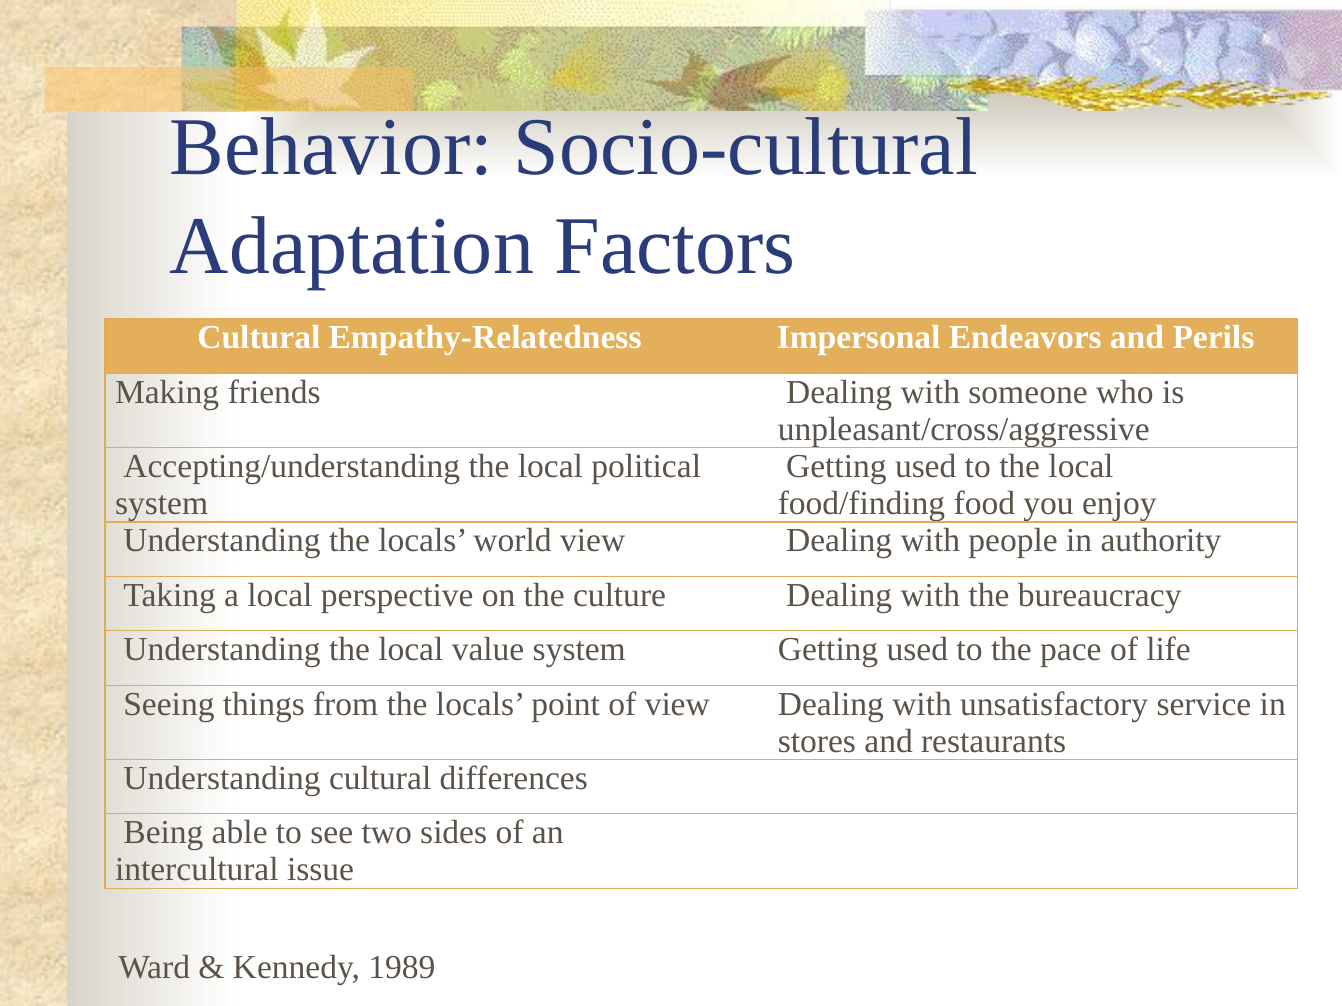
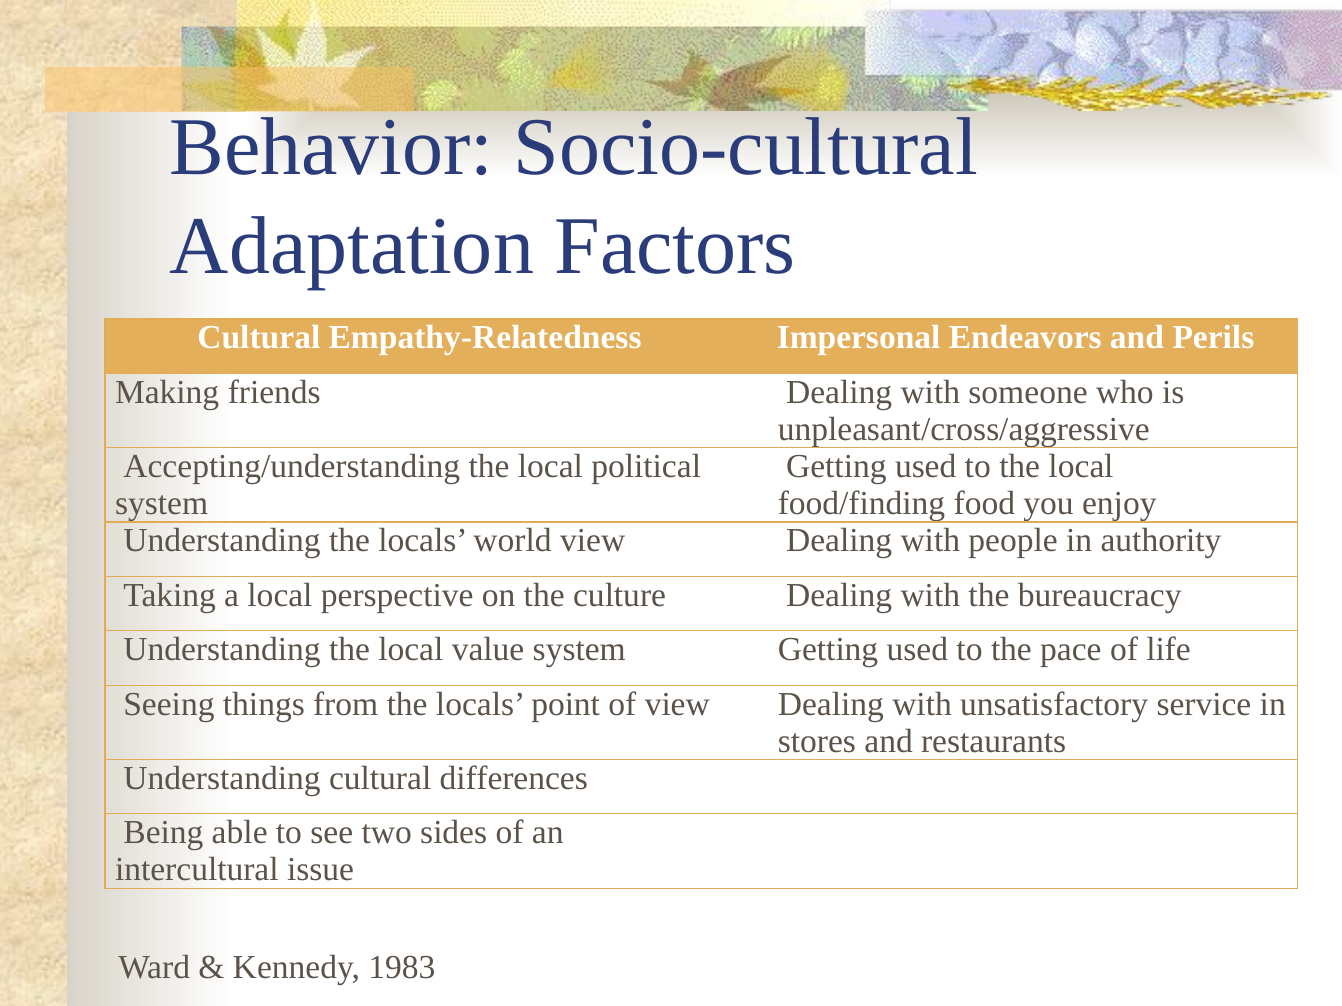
1989: 1989 -> 1983
